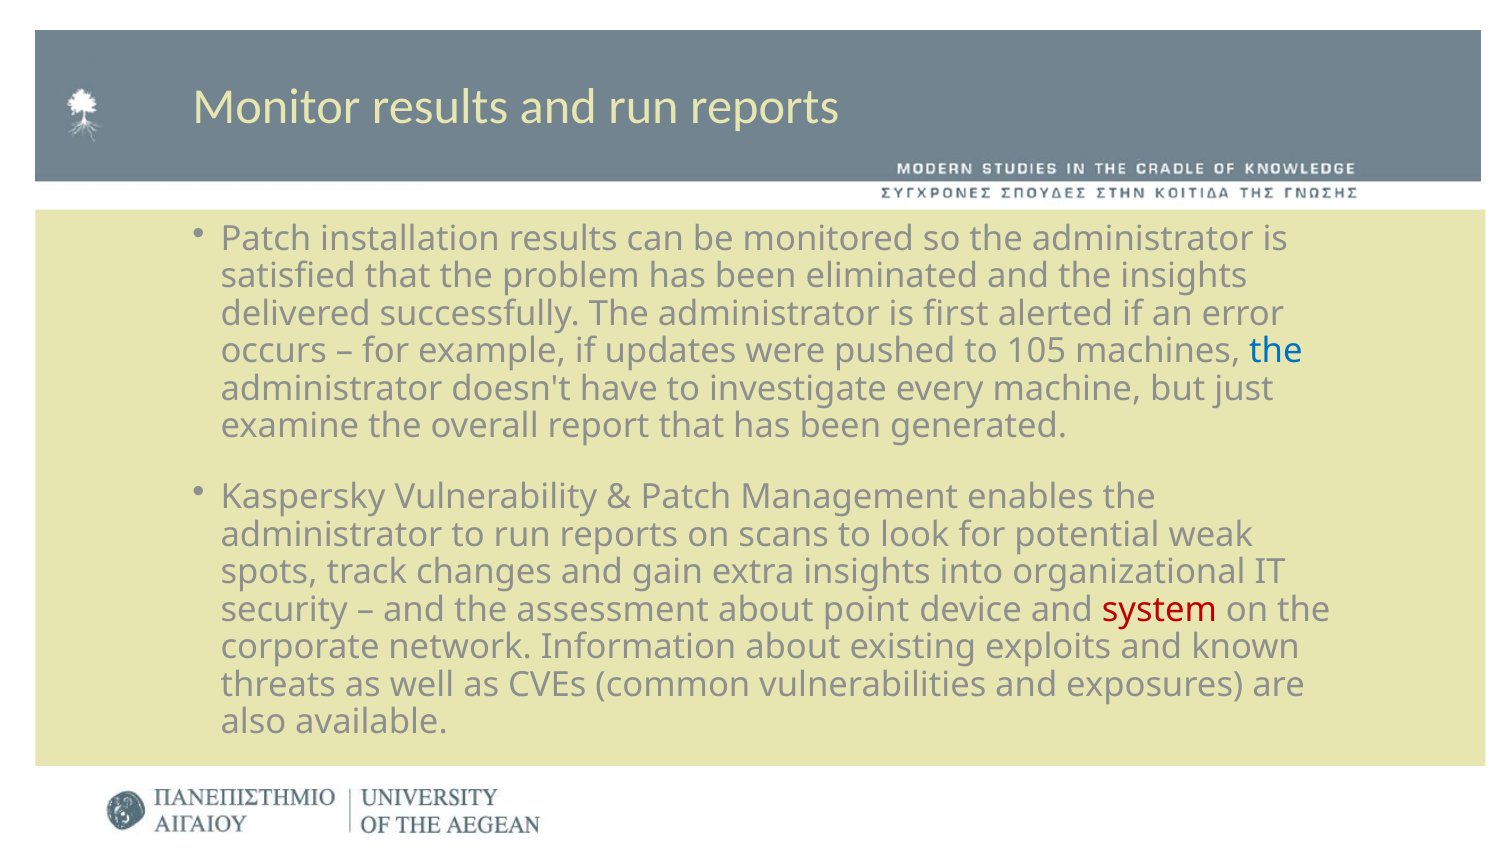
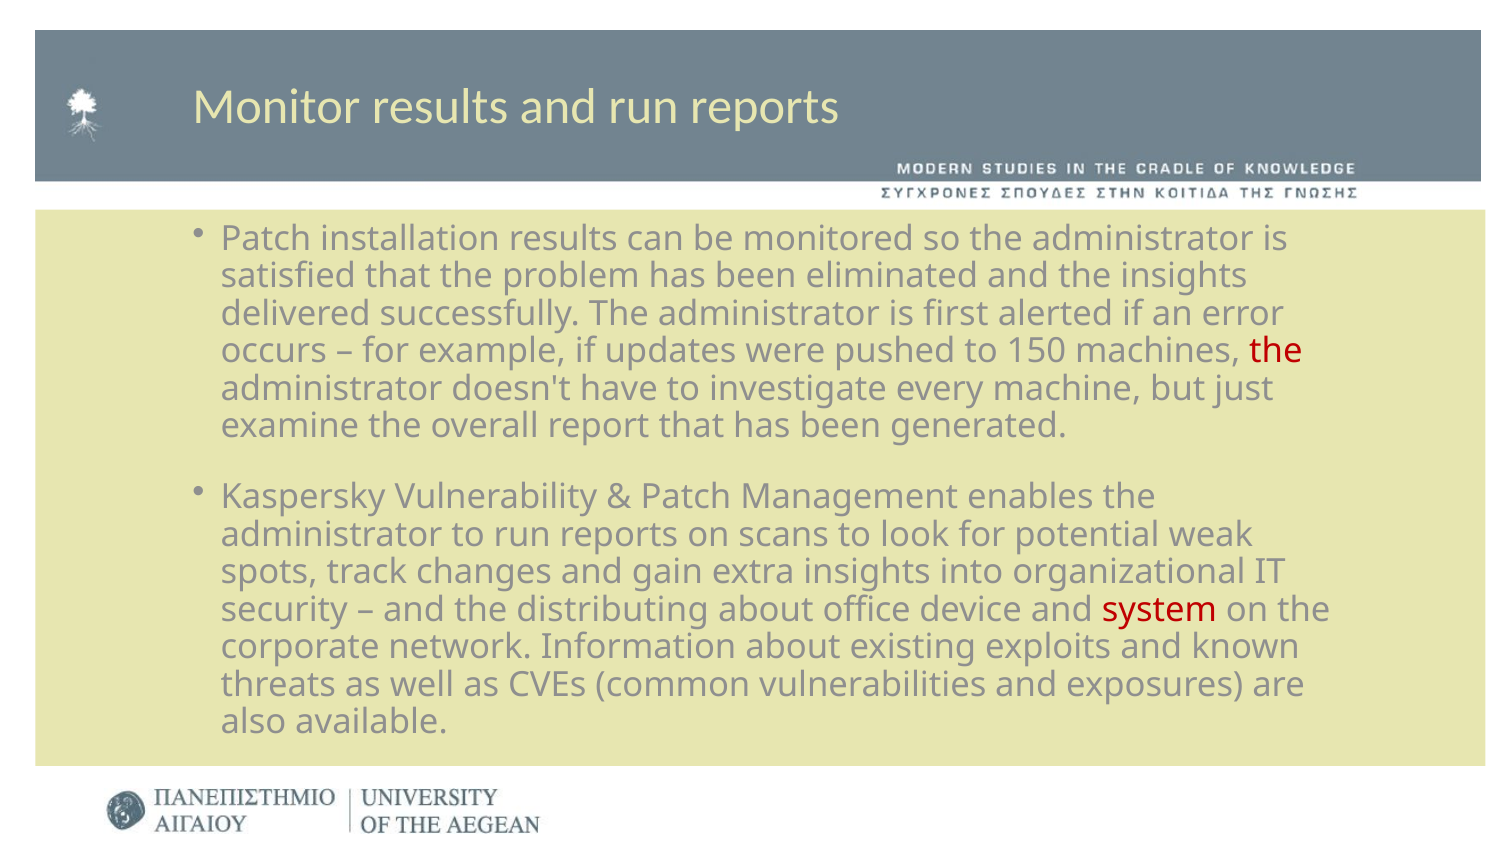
105: 105 -> 150
the at (1276, 351) colour: blue -> red
assessment: assessment -> distributing
point: point -> office
